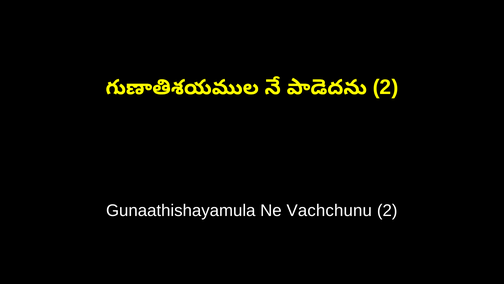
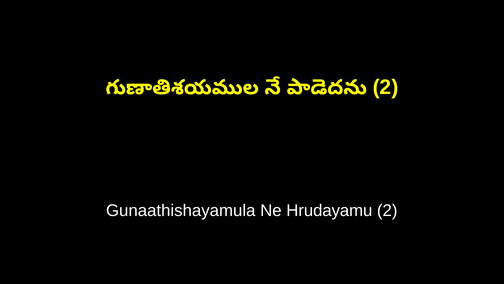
Vachchunu: Vachchunu -> Hrudayamu
